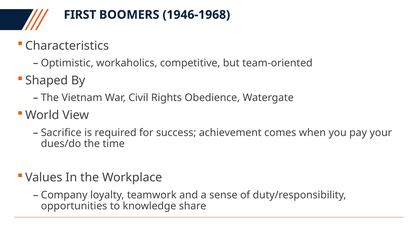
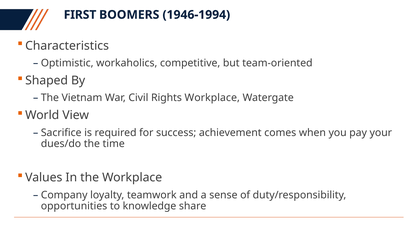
1946-1968: 1946-1968 -> 1946-1994
Rights Obedience: Obedience -> Workplace
